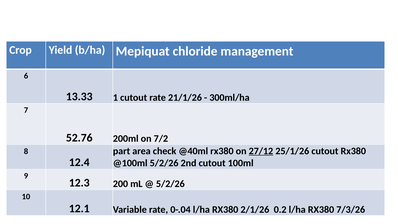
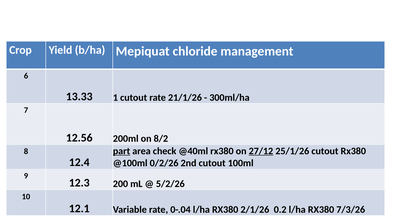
52.76: 52.76 -> 12.56
7/2: 7/2 -> 8/2
part underline: none -> present
@100ml 5/2/26: 5/2/26 -> 0/2/26
